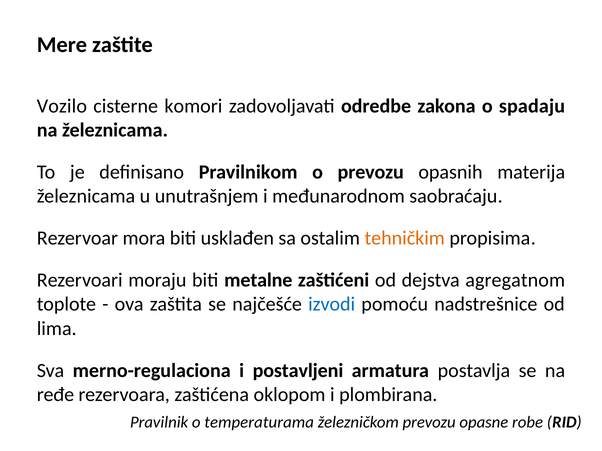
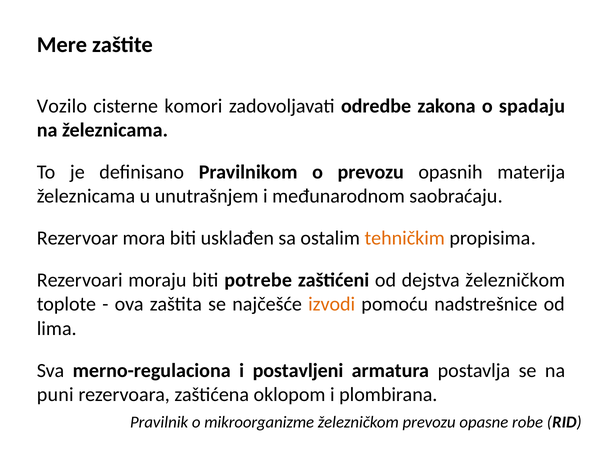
metalne: metalne -> potrebe
dejstva agregatnom: agregatnom -> železničkom
izvodi colour: blue -> orange
ređe: ređe -> puni
temperaturama: temperaturama -> mikroorganizme
